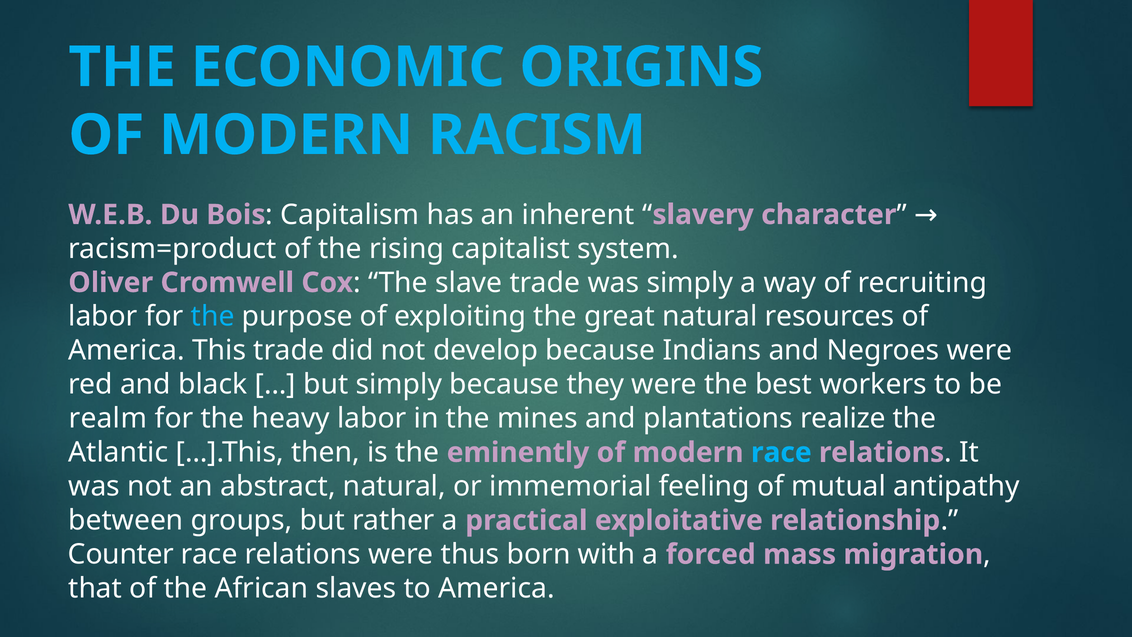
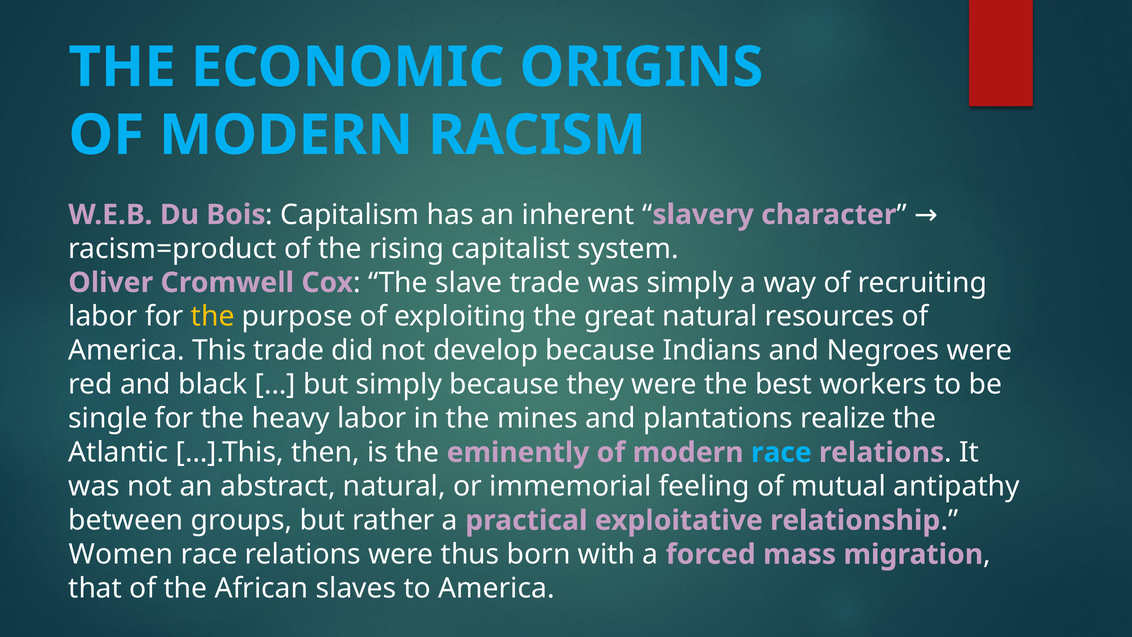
the at (213, 317) colour: light blue -> yellow
realm: realm -> single
Counter: Counter -> Women
